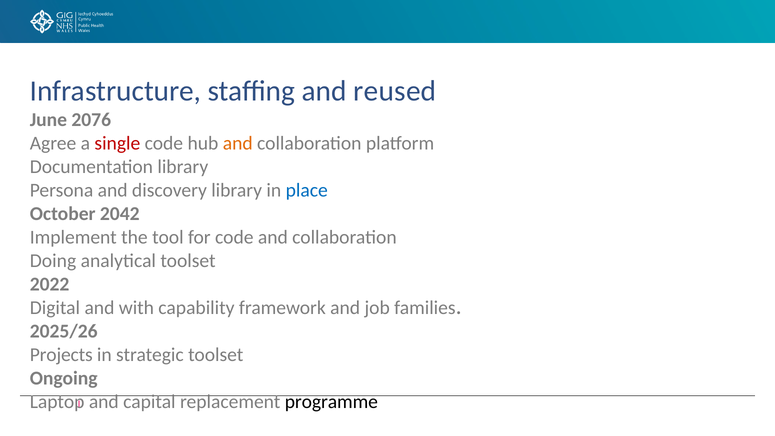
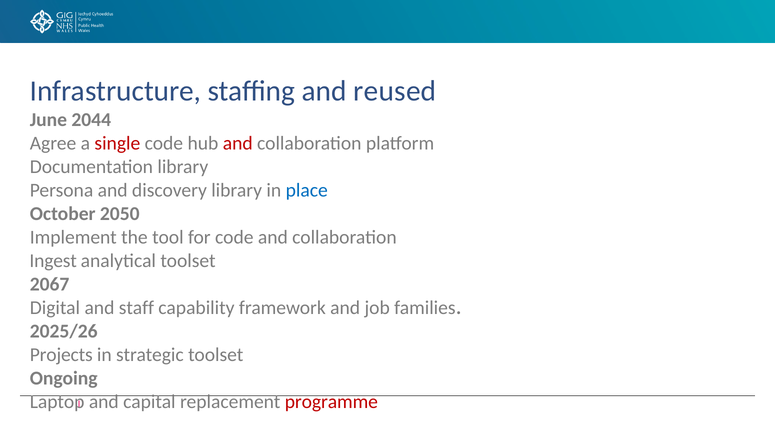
2076: 2076 -> 2044
and at (238, 143) colour: orange -> red
2042: 2042 -> 2050
Doing: Doing -> Ingest
2022: 2022 -> 2067
with: with -> staff
programme colour: black -> red
